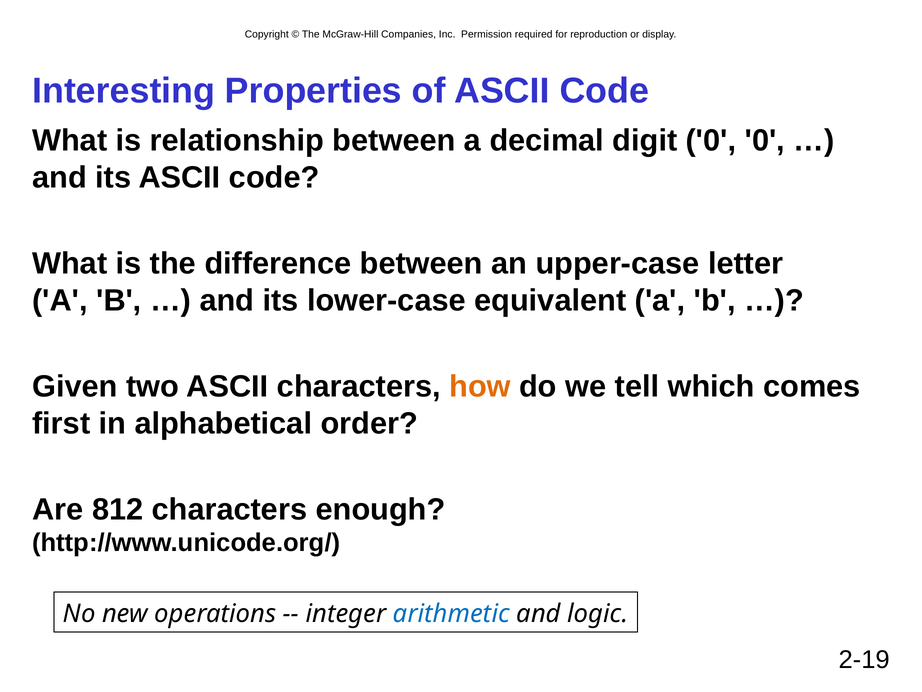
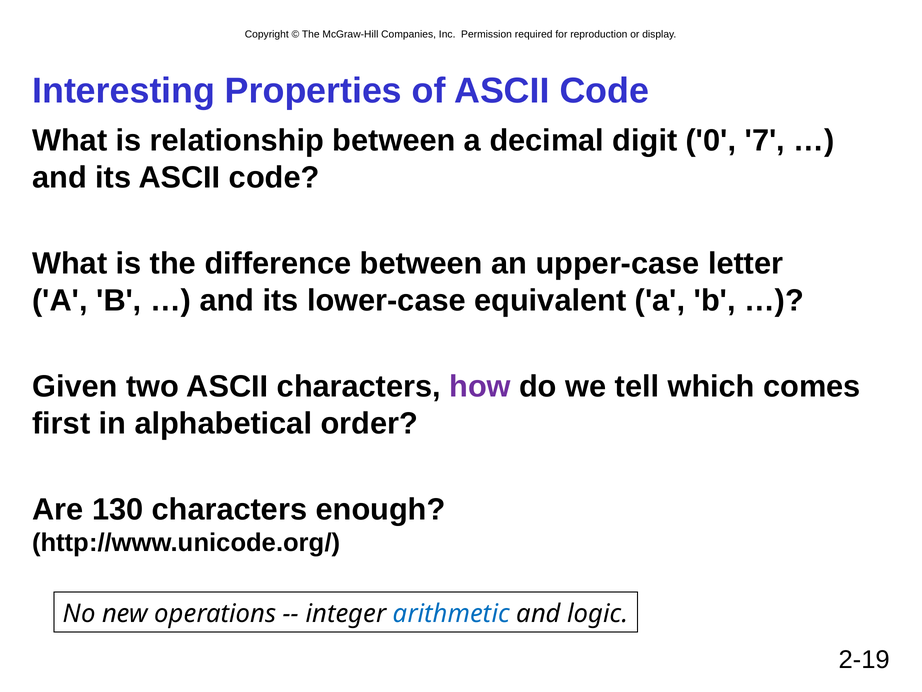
0 0: 0 -> 7
how colour: orange -> purple
812: 812 -> 130
